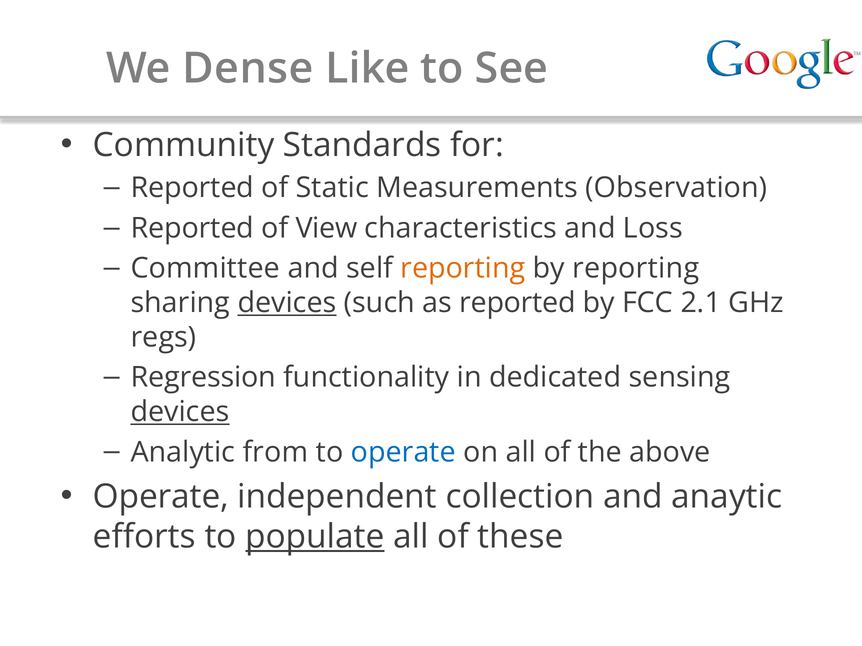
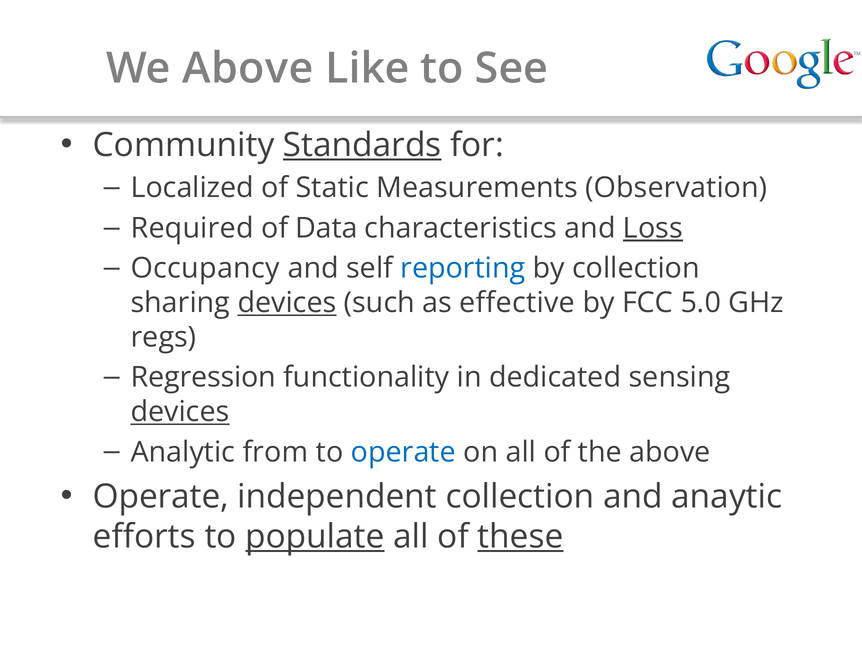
We Dense: Dense -> Above
Standards underline: none -> present
Reported at (192, 188): Reported -> Localized
Reported at (192, 228): Reported -> Required
View: View -> Data
Loss underline: none -> present
Committee: Committee -> Occupancy
reporting at (463, 269) colour: orange -> blue
by reporting: reporting -> collection
as reported: reported -> effective
2.1: 2.1 -> 5.0
these underline: none -> present
